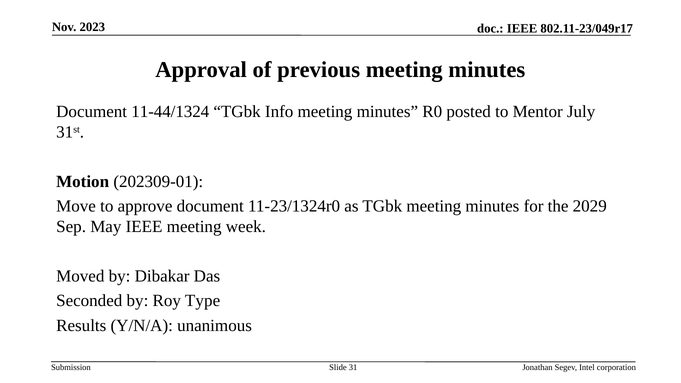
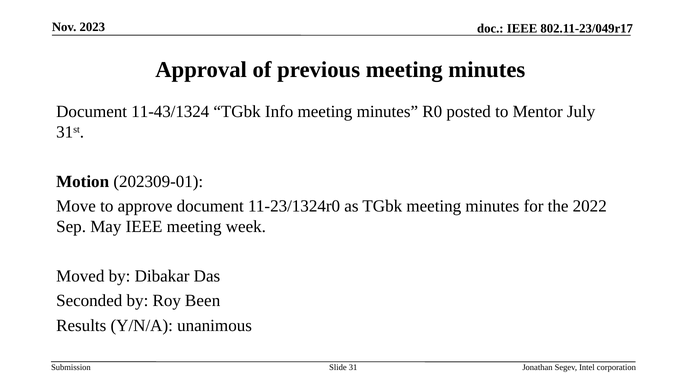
11-44/1324: 11-44/1324 -> 11-43/1324
2029: 2029 -> 2022
Type: Type -> Been
